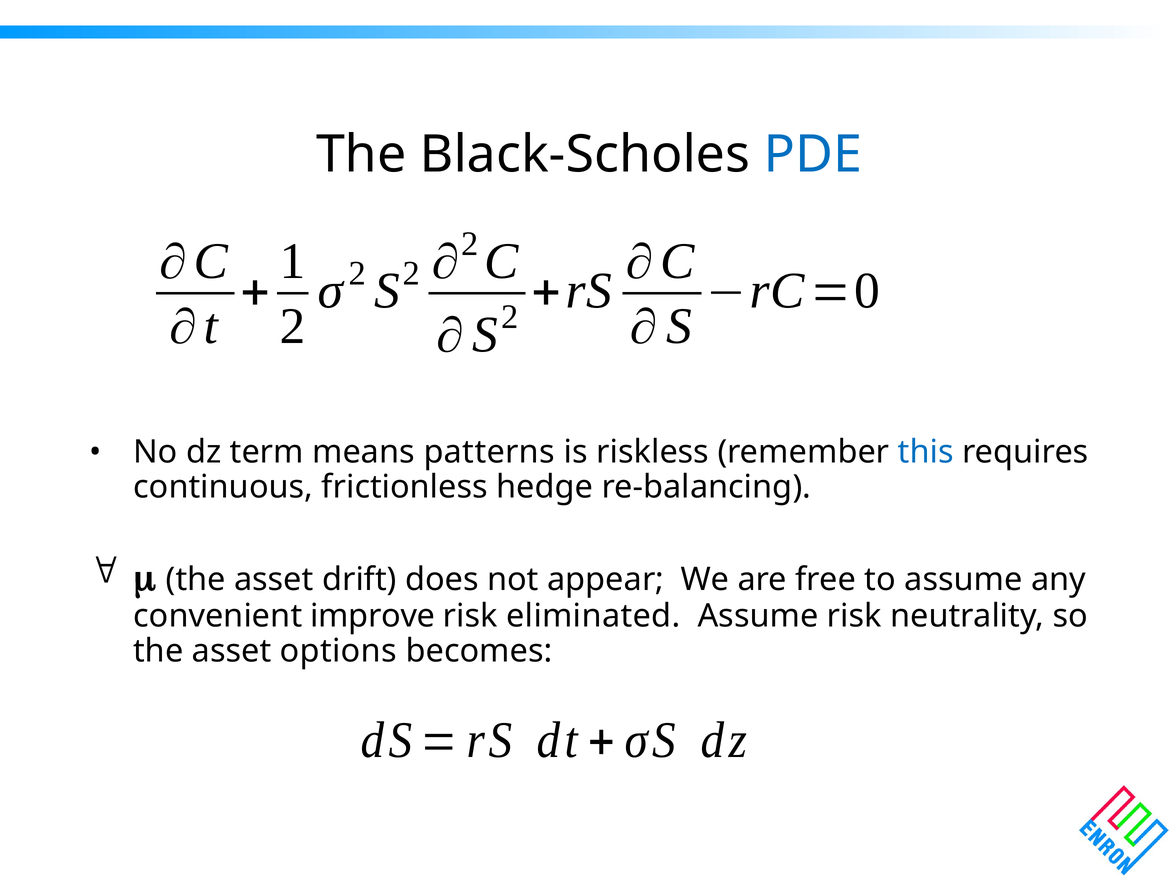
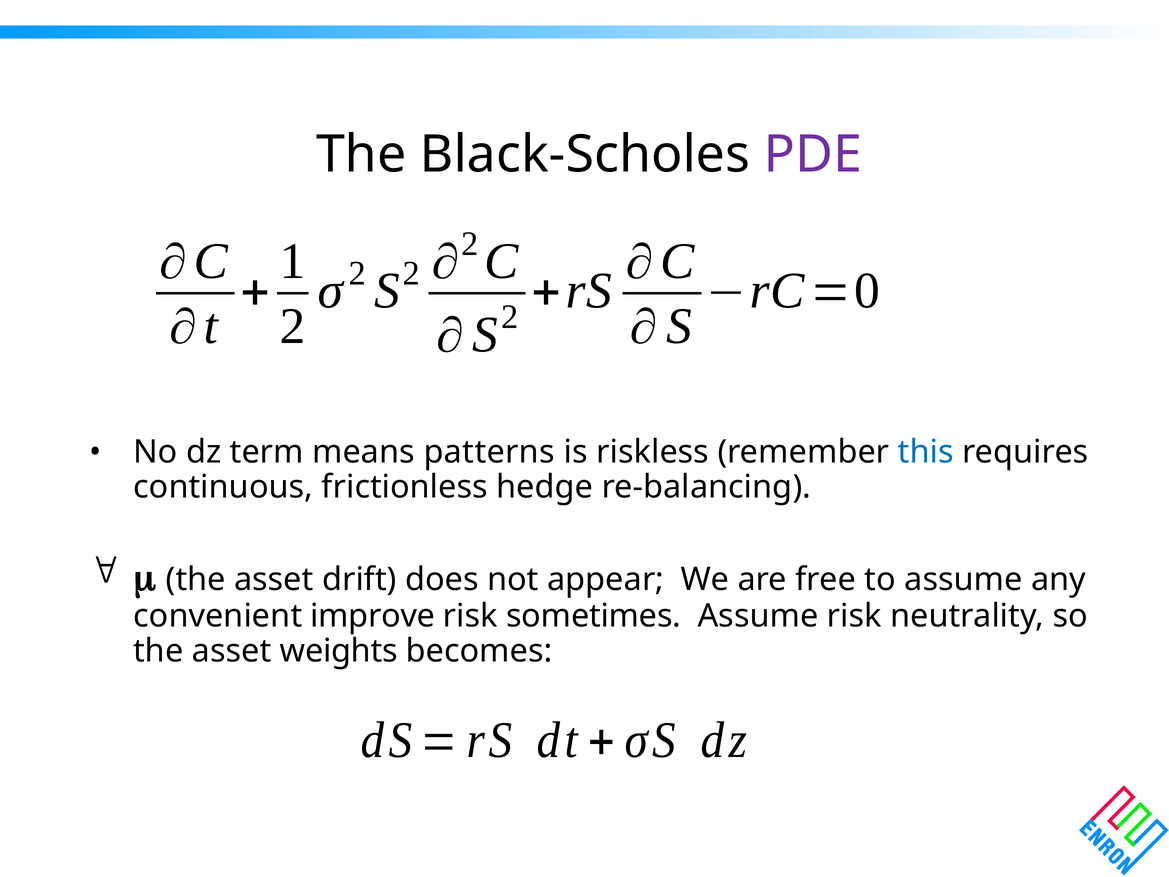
PDE colour: blue -> purple
eliminated: eliminated -> sometimes
options: options -> weights
